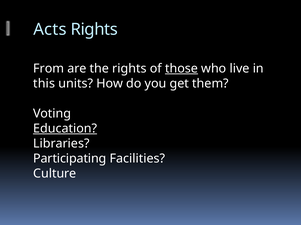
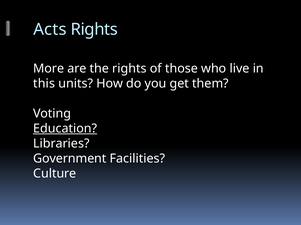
From: From -> More
those underline: present -> none
Participating: Participating -> Government
